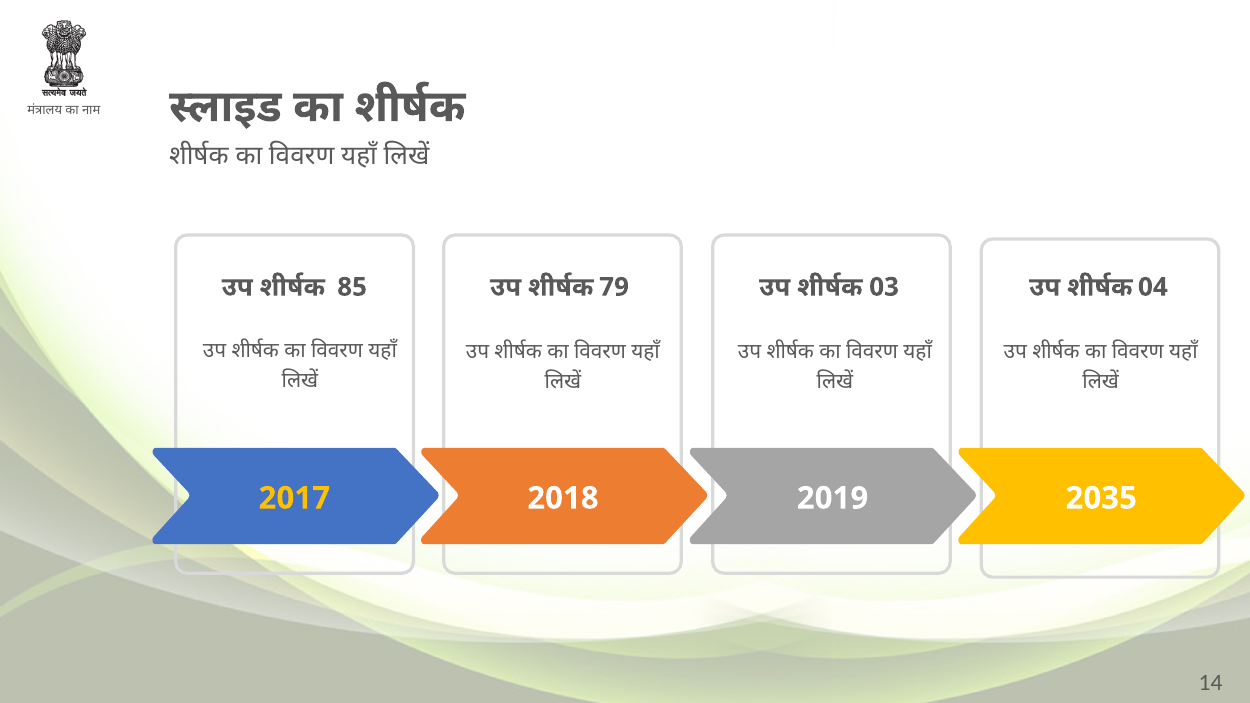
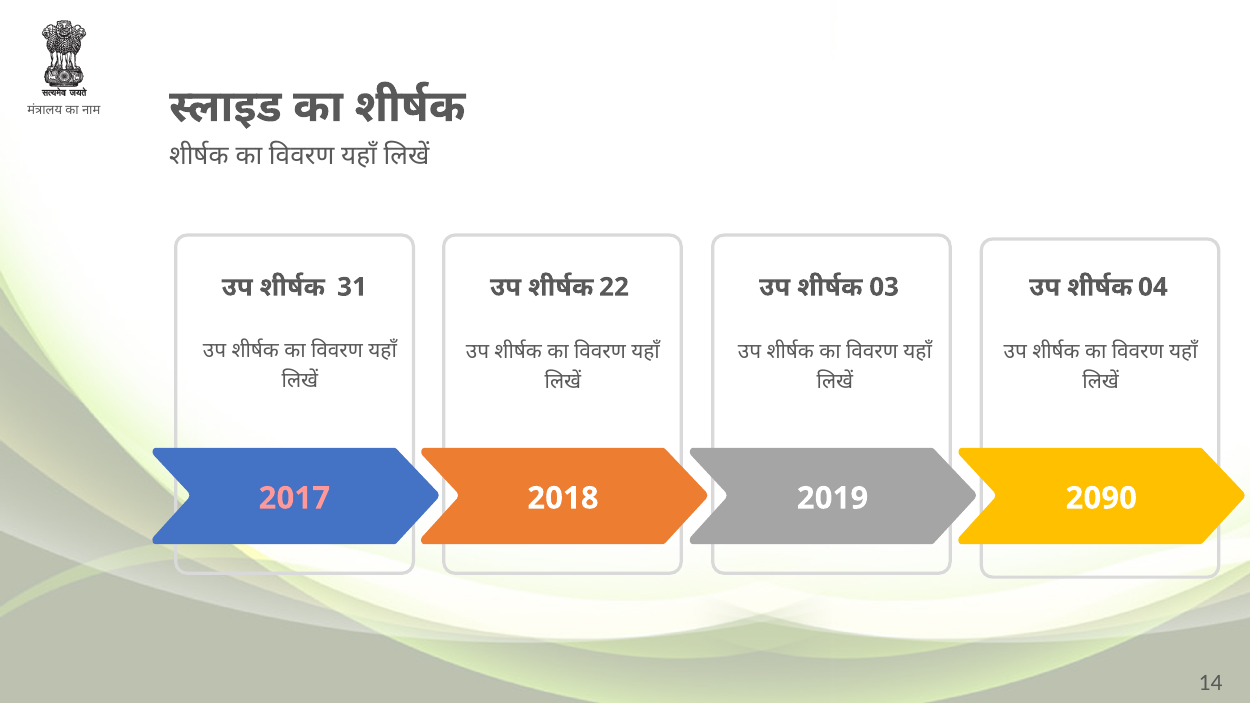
85: 85 -> 31
79: 79 -> 22
2017 colour: yellow -> pink
2035: 2035 -> 2090
